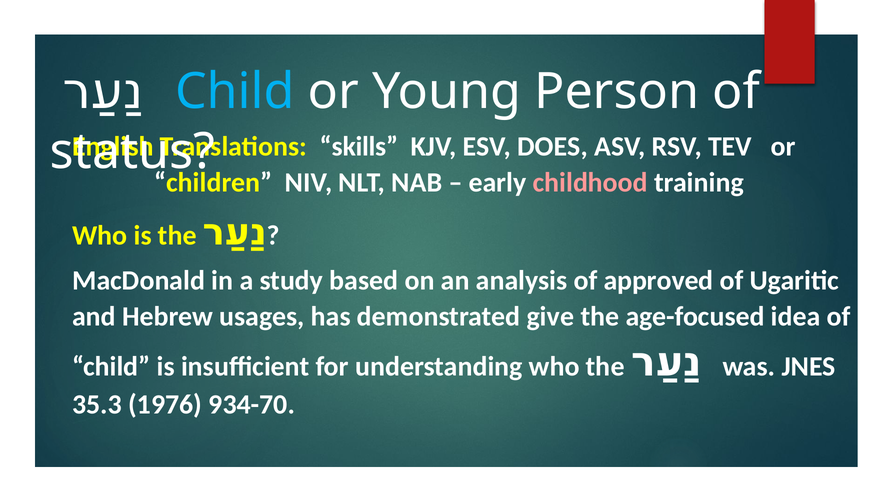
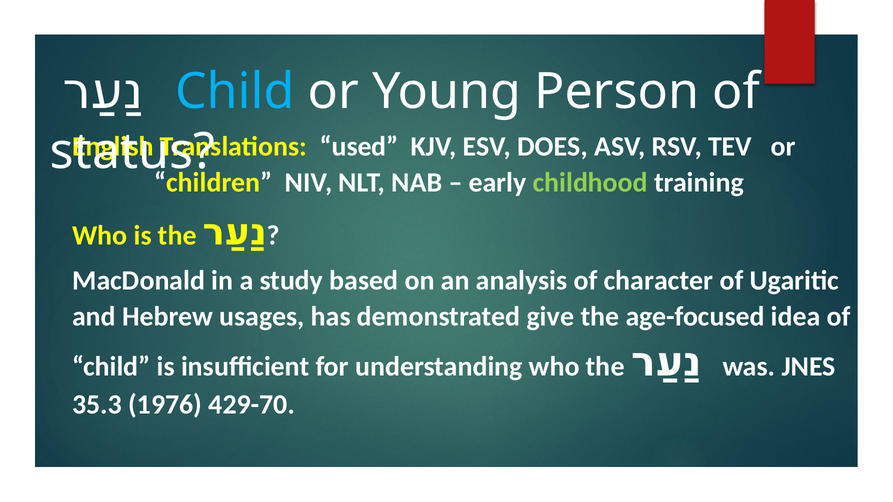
skills: skills -> used
childhood colour: pink -> light green
approved: approved -> character
934-70: 934-70 -> 429-70
